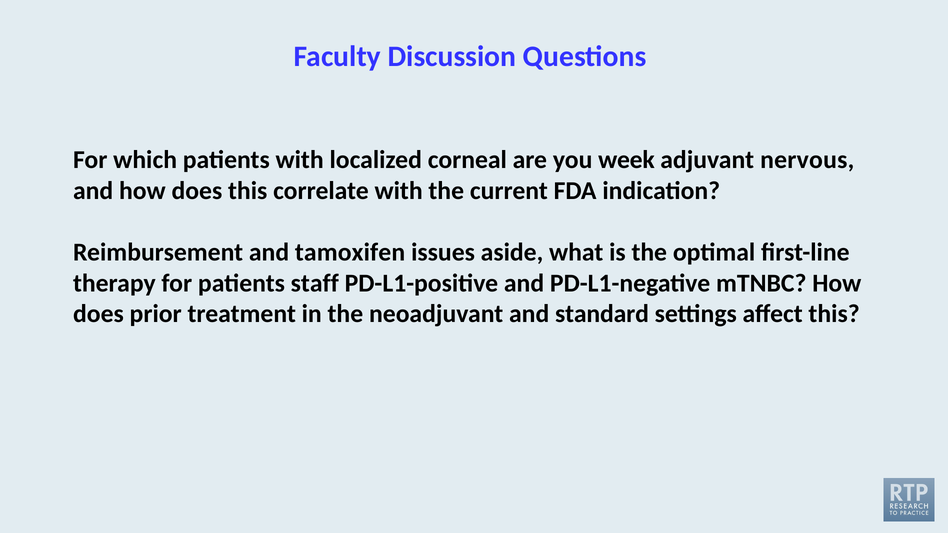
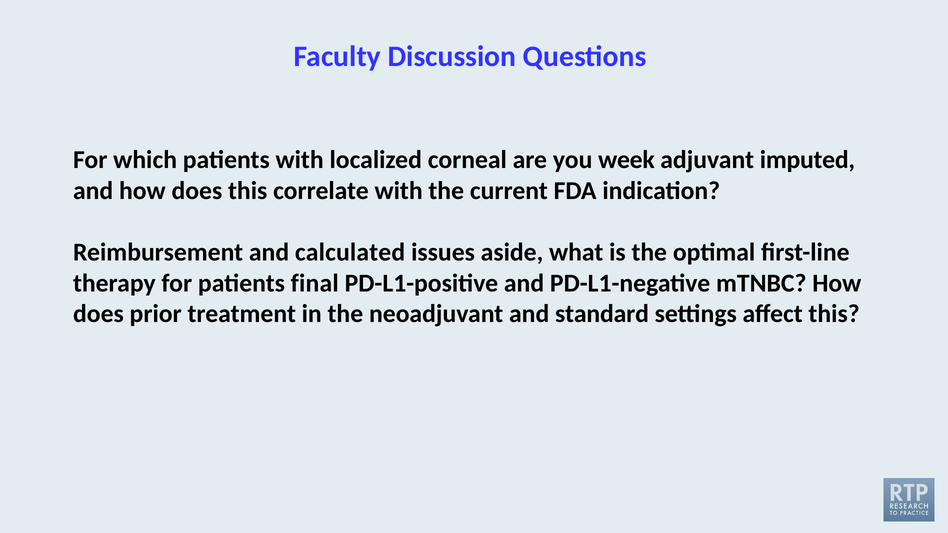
nervous: nervous -> imputed
tamoxifen: tamoxifen -> calculated
staff: staff -> final
